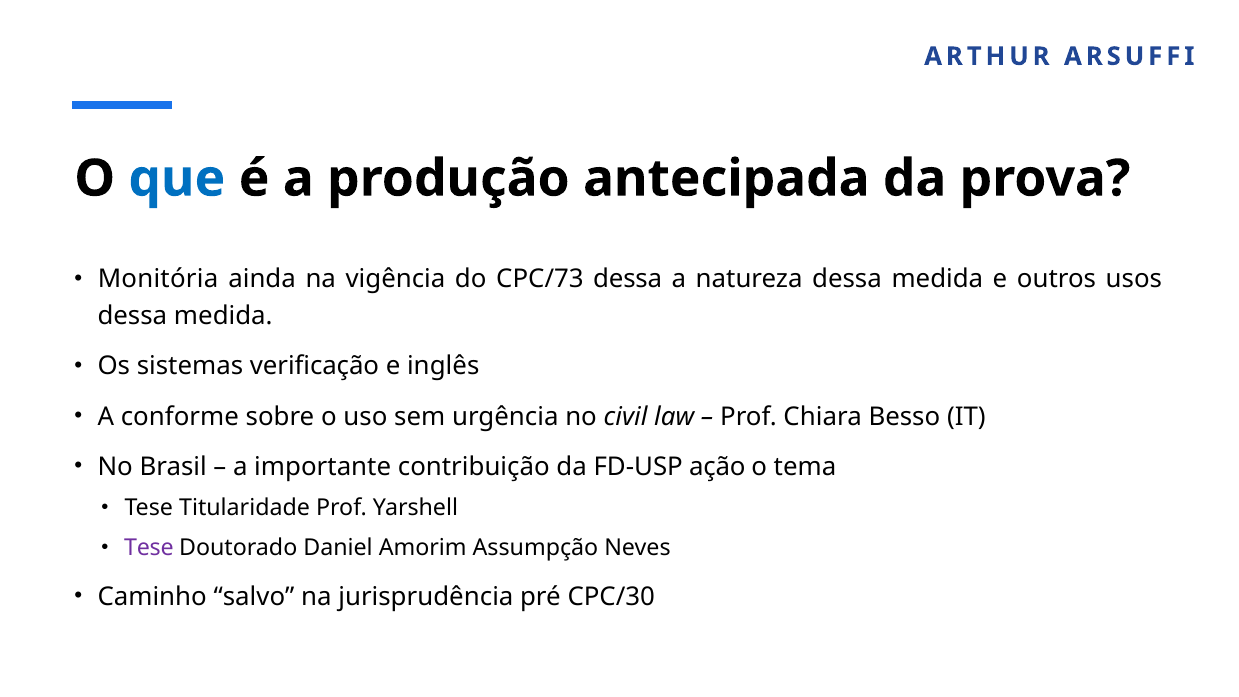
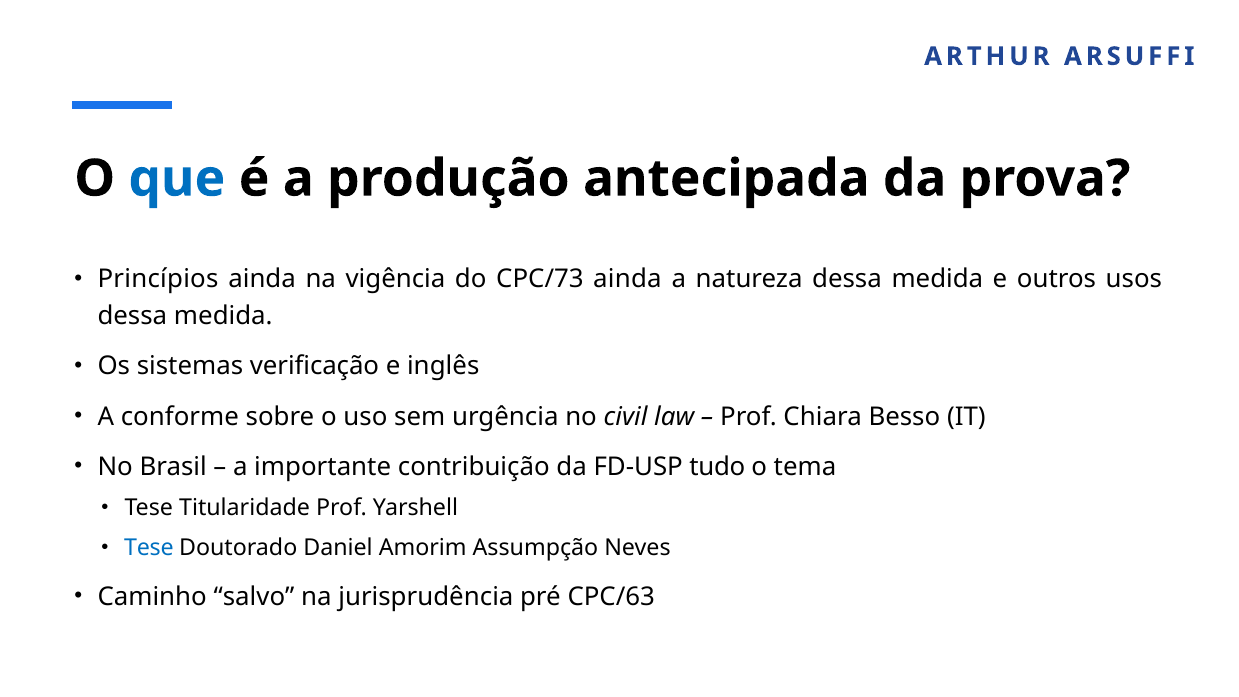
Monitória: Monitória -> Princípios
CPC/73 dessa: dessa -> ainda
ação: ação -> tudo
Tese at (149, 548) colour: purple -> blue
CPC/30: CPC/30 -> CPC/63
